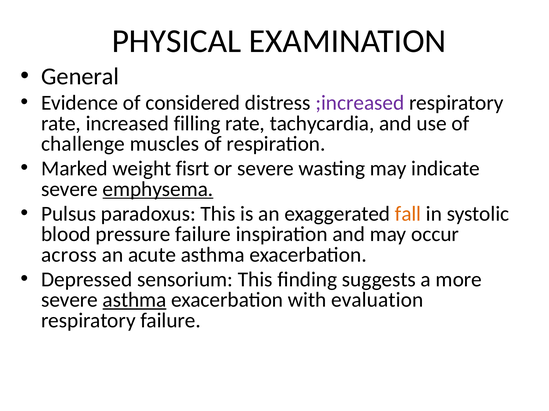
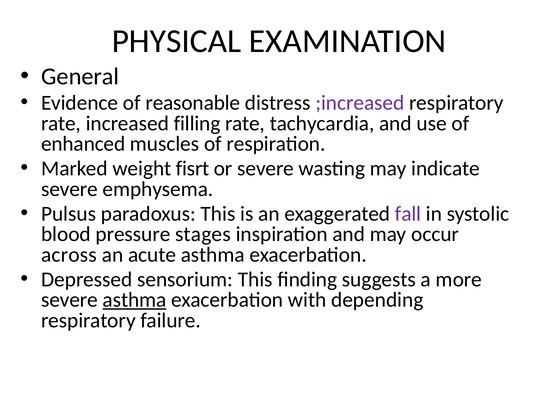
considered: considered -> reasonable
challenge: challenge -> enhanced
emphysema underline: present -> none
fall colour: orange -> purple
pressure failure: failure -> stages
evaluation: evaluation -> depending
